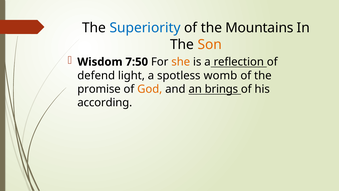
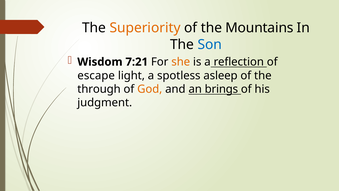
Superiority colour: blue -> orange
Son colour: orange -> blue
7:50: 7:50 -> 7:21
defend: defend -> escape
womb: womb -> asleep
promise: promise -> through
according: according -> judgment
